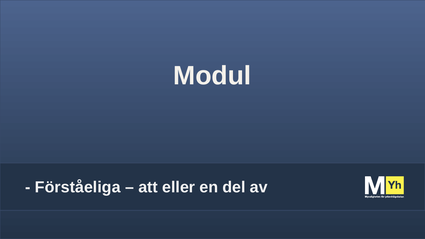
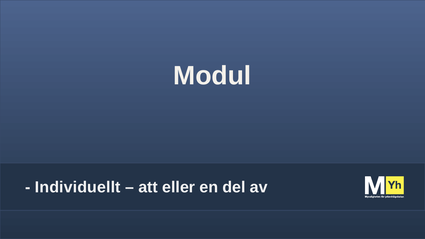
Förståeliga: Förståeliga -> Individuellt
